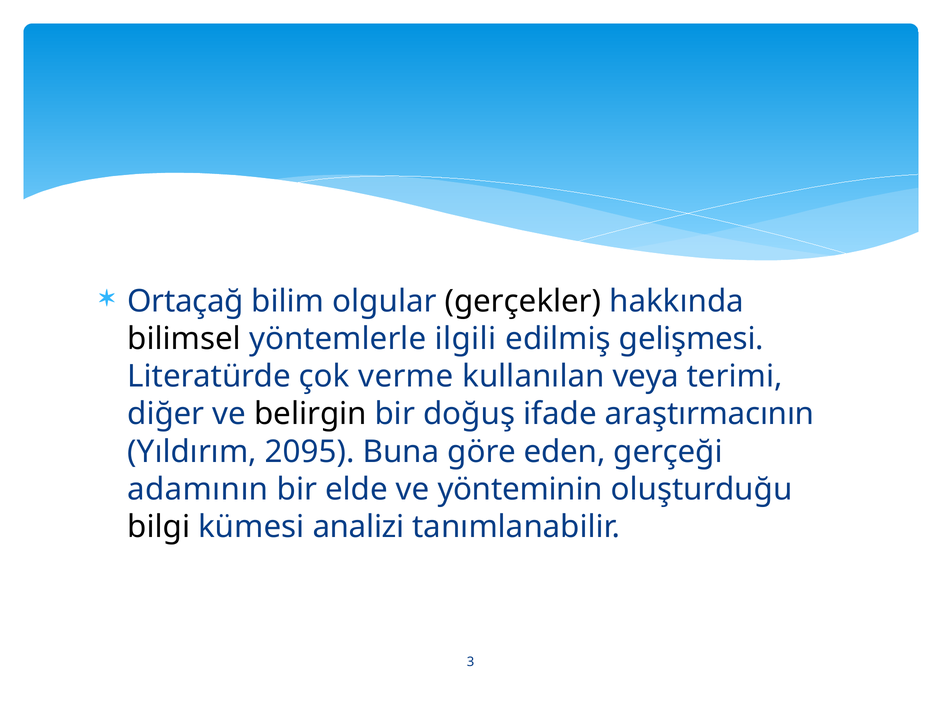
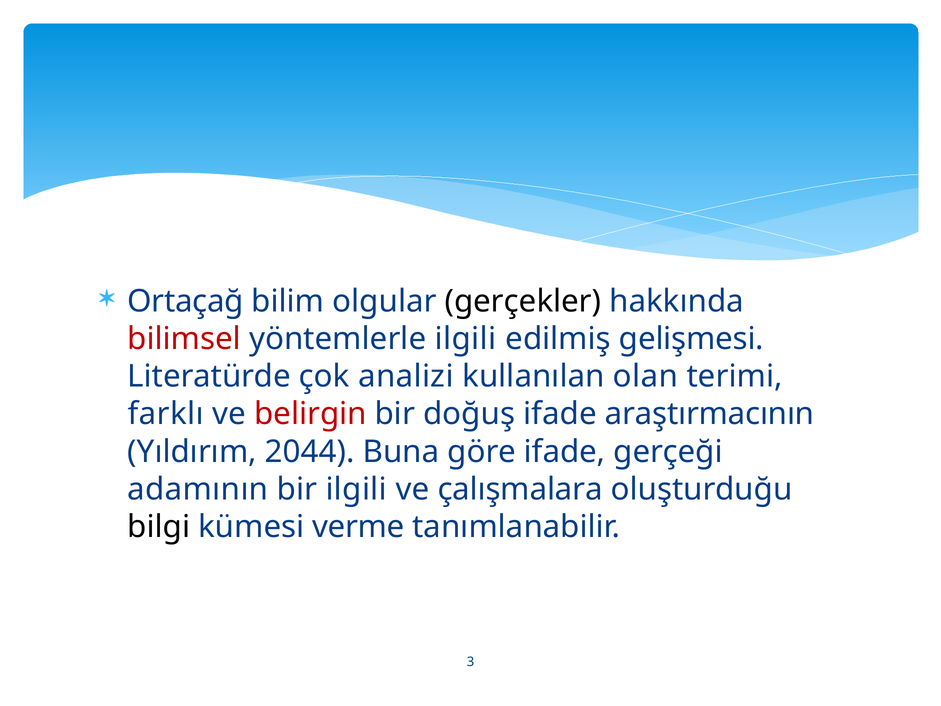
bilimsel colour: black -> red
verme: verme -> analizi
veya: veya -> olan
diğer: diğer -> farklı
belirgin colour: black -> red
2095: 2095 -> 2044
göre eden: eden -> ifade
bir elde: elde -> ilgili
yönteminin: yönteminin -> çalışmalara
analizi: analizi -> verme
